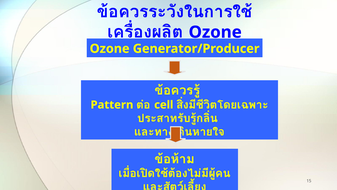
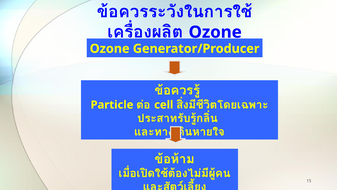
Pattern: Pattern -> Particle
